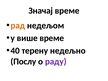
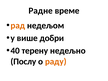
Значај: Значај -> Радне
више време: време -> добри
раду colour: purple -> orange
